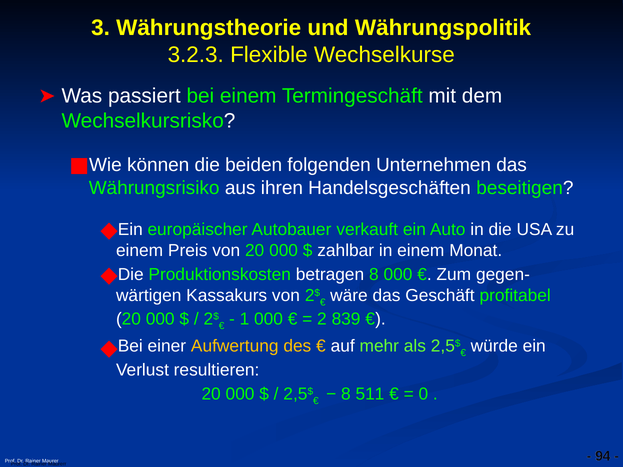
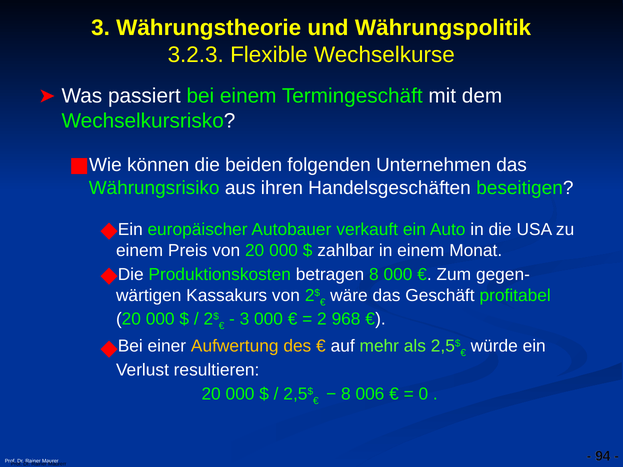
1 at (244, 319): 1 -> 3
839: 839 -> 968
511: 511 -> 006
